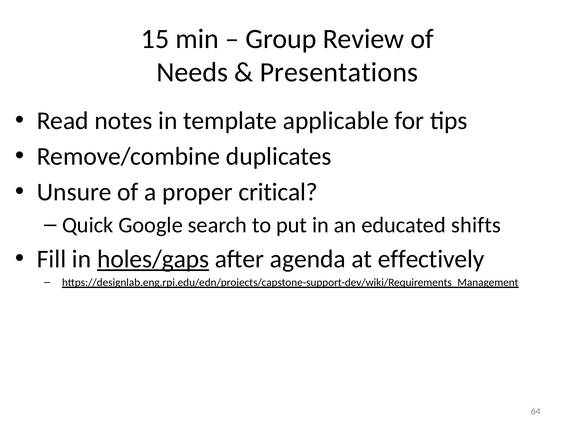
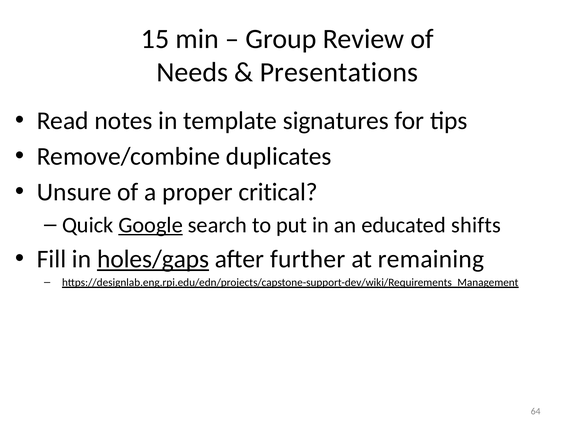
applicable: applicable -> signatures
Google underline: none -> present
agenda: agenda -> further
effectively: effectively -> remaining
